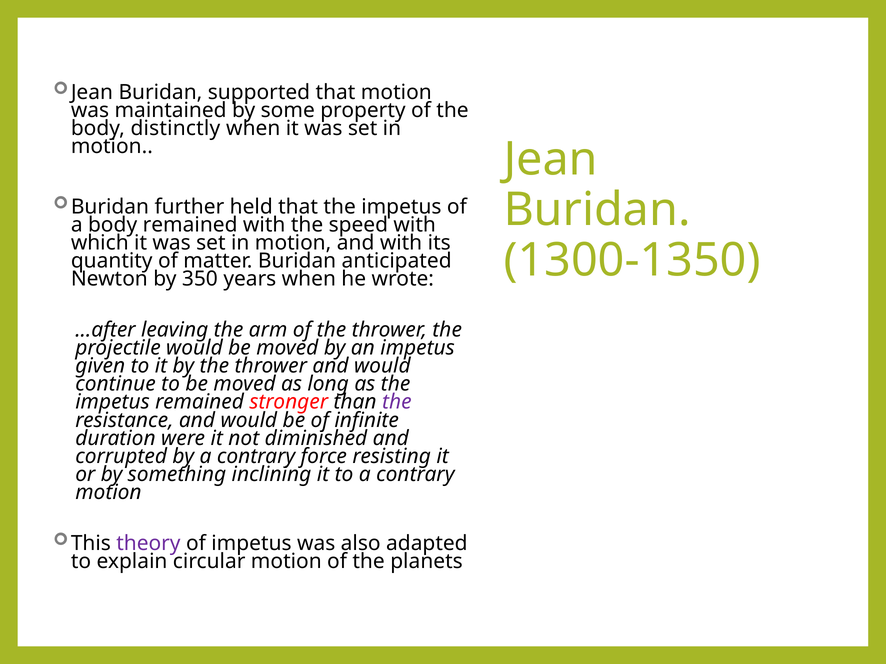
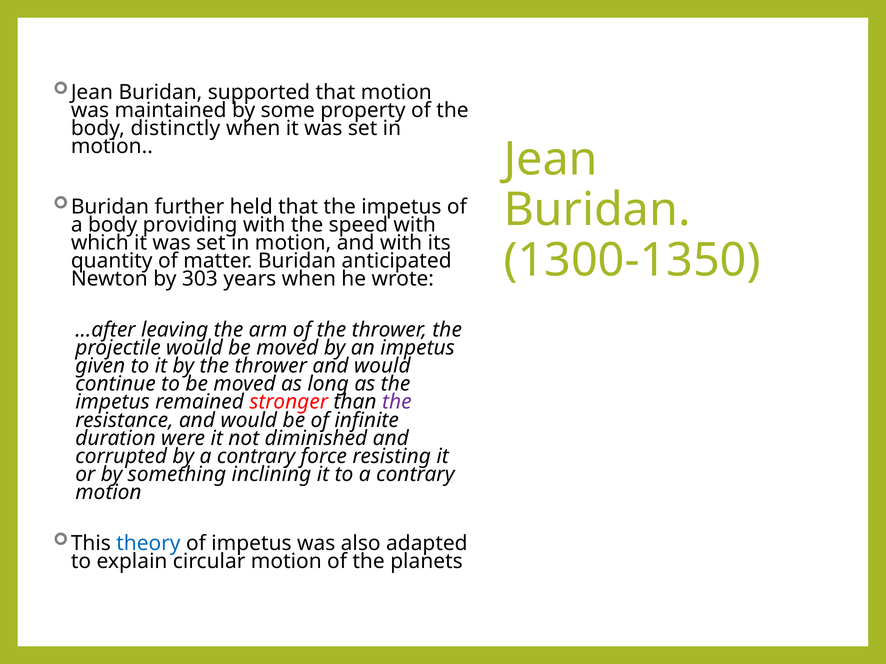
body remained: remained -> providing
350: 350 -> 303
theory colour: purple -> blue
